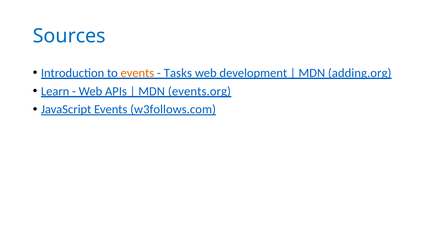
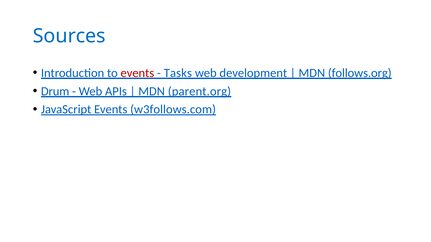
events at (137, 73) colour: orange -> red
adding.org: adding.org -> follows.org
Learn: Learn -> Drum
events.org: events.org -> parent.org
